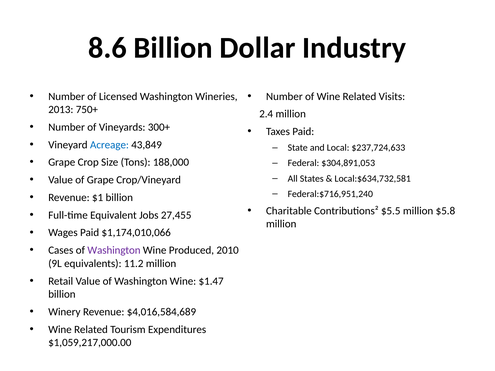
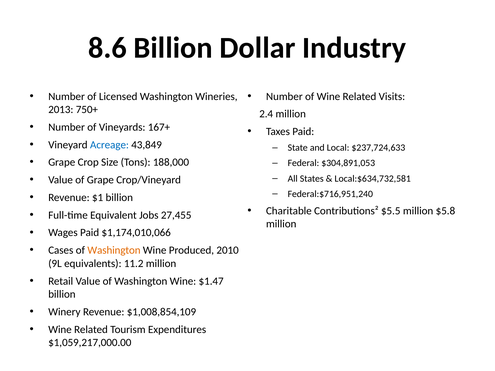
300+: 300+ -> 167+
Washington at (114, 250) colour: purple -> orange
$4,016,584,689: $4,016,584,689 -> $1,008,854,109
